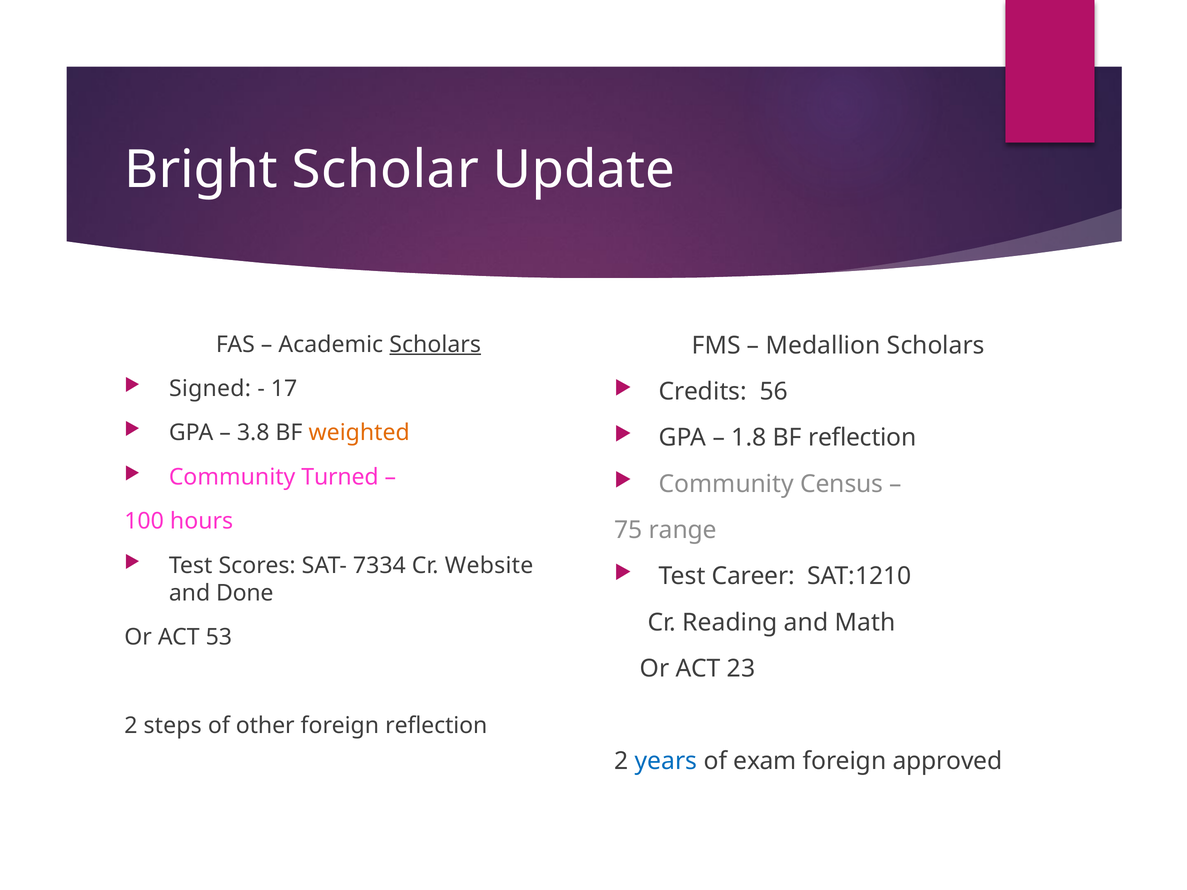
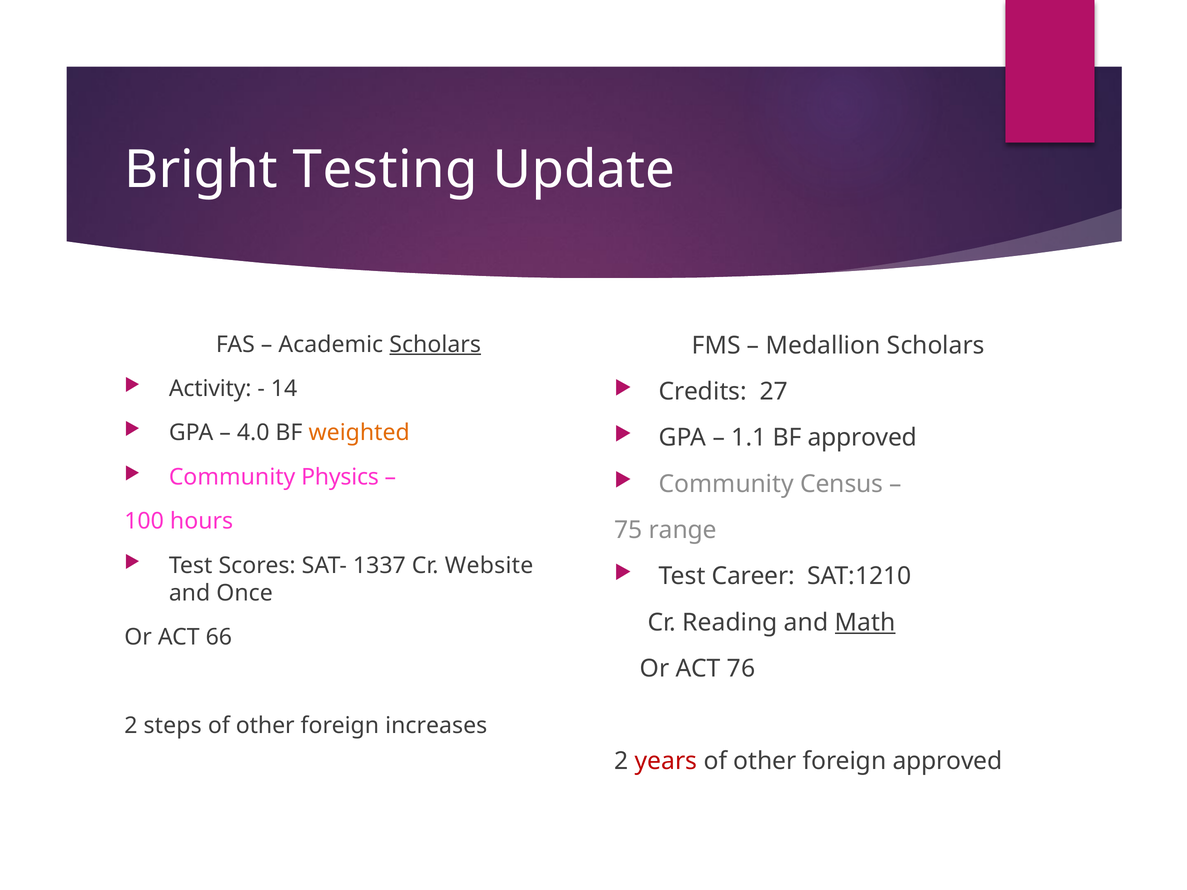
Scholar: Scholar -> Testing
Signed: Signed -> Activity
17: 17 -> 14
56: 56 -> 27
3.8: 3.8 -> 4.0
1.8: 1.8 -> 1.1
BF reflection: reflection -> approved
Turned: Turned -> Physics
7334: 7334 -> 1337
Done: Done -> Once
Math underline: none -> present
53: 53 -> 66
23: 23 -> 76
foreign reflection: reflection -> increases
years colour: blue -> red
exam at (765, 761): exam -> other
